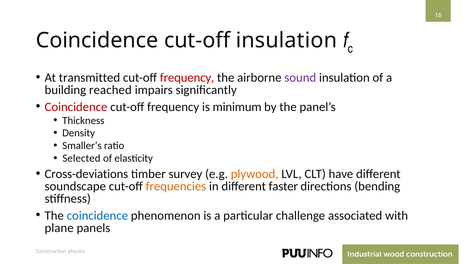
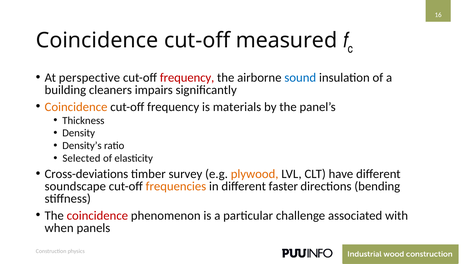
cut-off insulation: insulation -> measured
transmitted: transmitted -> perspective
sound colour: purple -> blue
reached: reached -> cleaners
Coincidence at (76, 107) colour: red -> orange
minimum: minimum -> materials
Smaller’s: Smaller’s -> Density’s
coincidence at (97, 216) colour: blue -> red
plane: plane -> when
